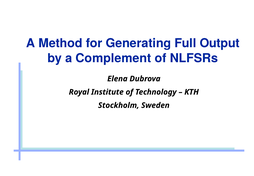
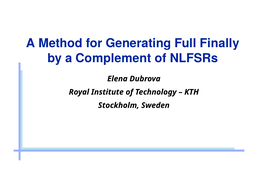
Output: Output -> Finally
